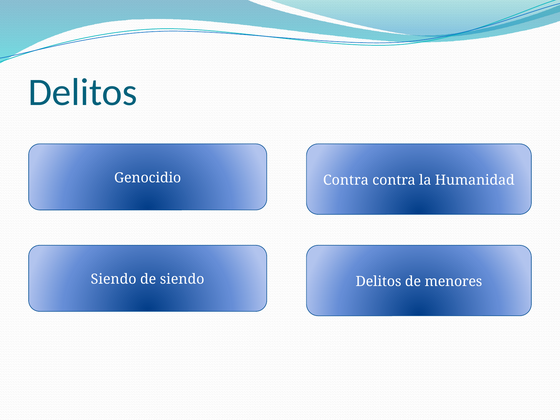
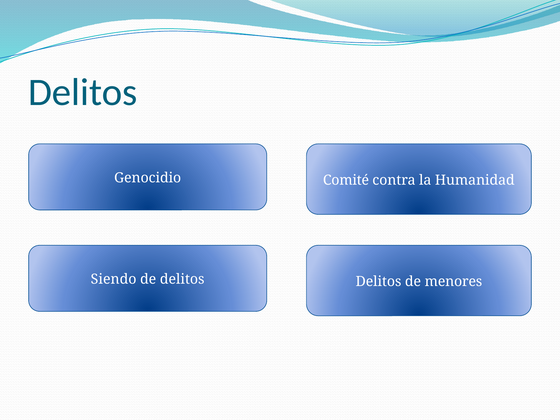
Genocidio Contra: Contra -> Comité
de siendo: siendo -> delitos
